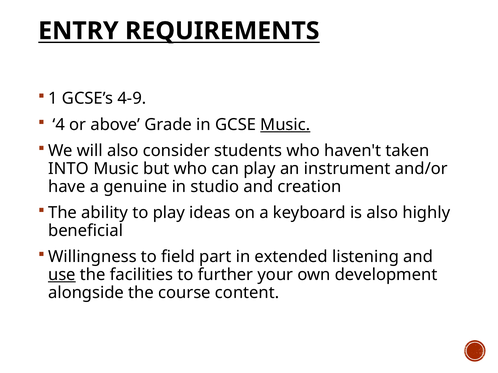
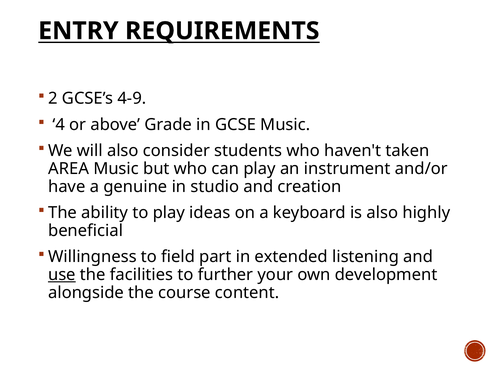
1: 1 -> 2
Music at (285, 125) underline: present -> none
INTO: INTO -> AREA
